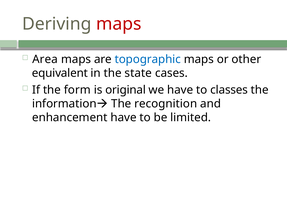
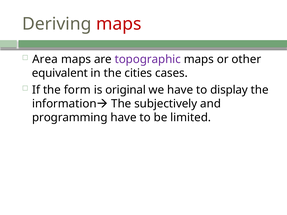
topographic colour: blue -> purple
state: state -> cities
classes: classes -> display
recognition: recognition -> subjectively
enhancement: enhancement -> programming
